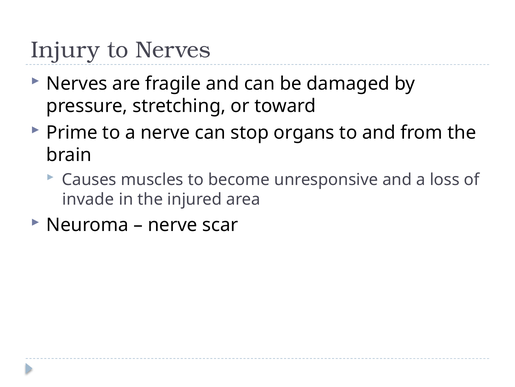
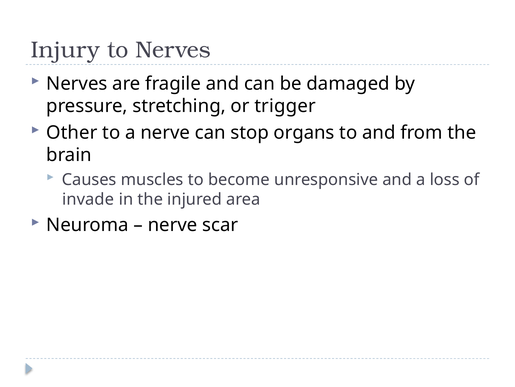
toward: toward -> trigger
Prime: Prime -> Other
